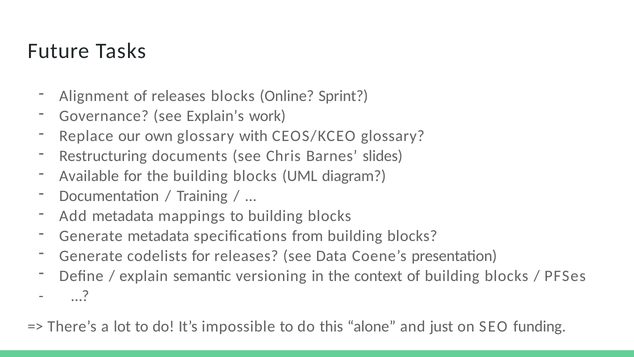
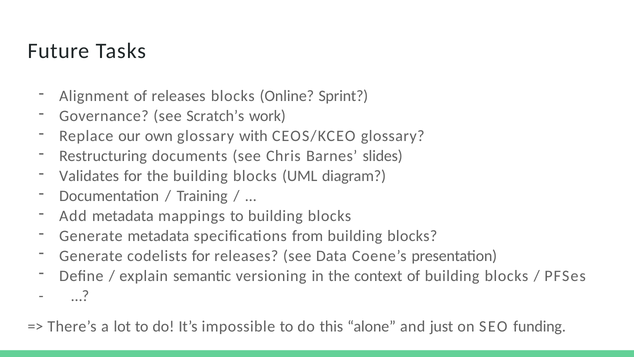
Explain’s: Explain’s -> Scratch’s
Available: Available -> Validates
